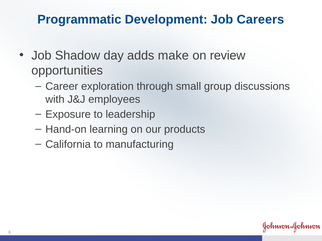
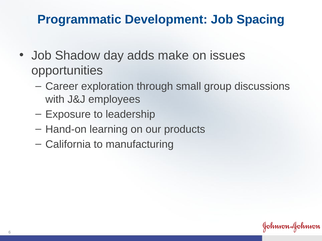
Careers: Careers -> Spacing
review: review -> issues
